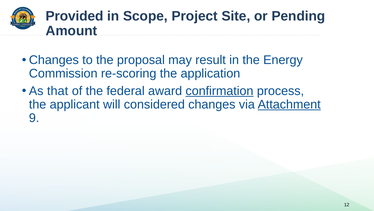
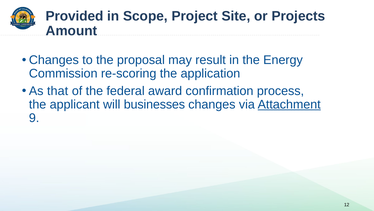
Pending: Pending -> Projects
confirmation underline: present -> none
considered: considered -> businesses
